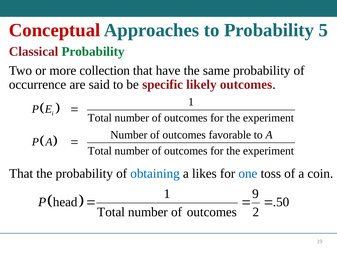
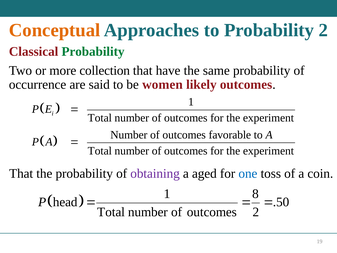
Conceptual colour: red -> orange
Probability 5: 5 -> 2
specific: specific -> women
obtaining colour: blue -> purple
likes: likes -> aged
9: 9 -> 8
